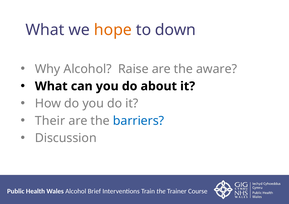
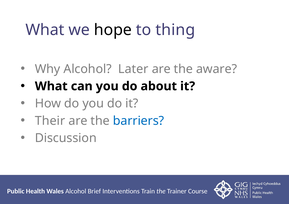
hope colour: orange -> black
down: down -> thing
Raise: Raise -> Later
